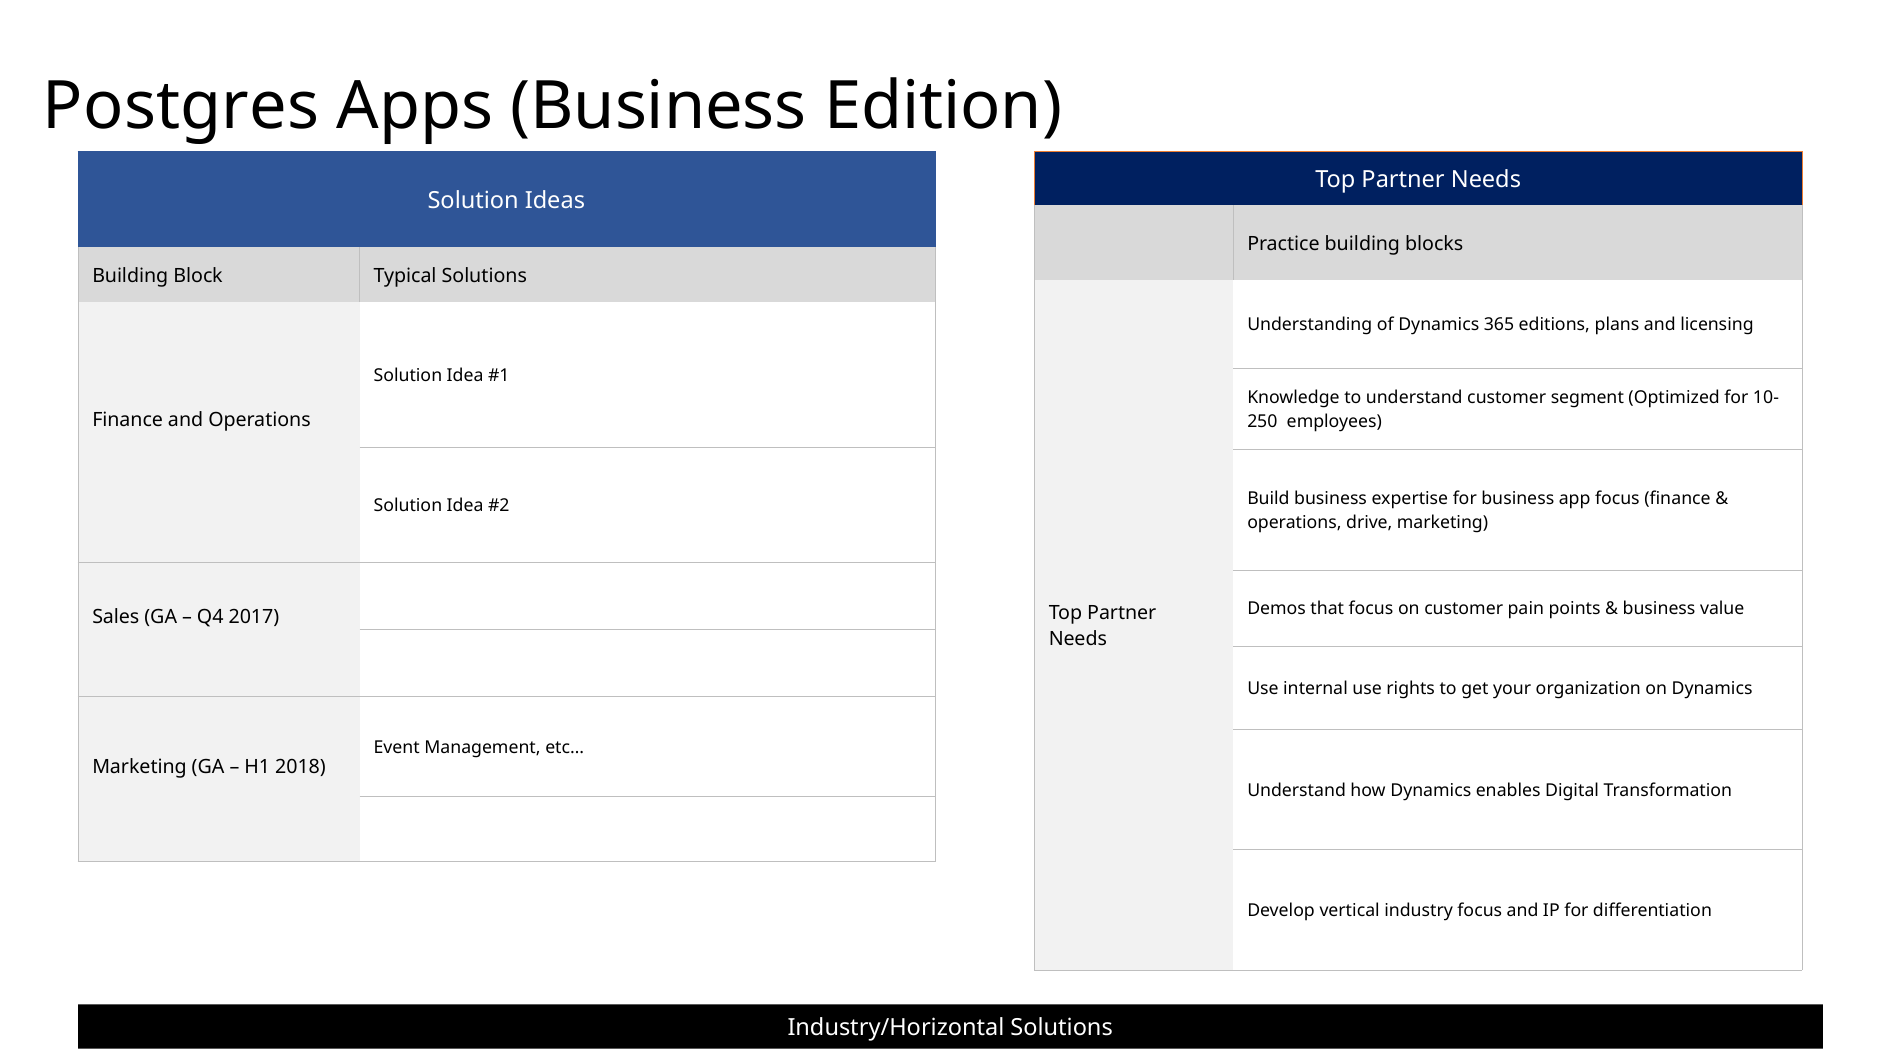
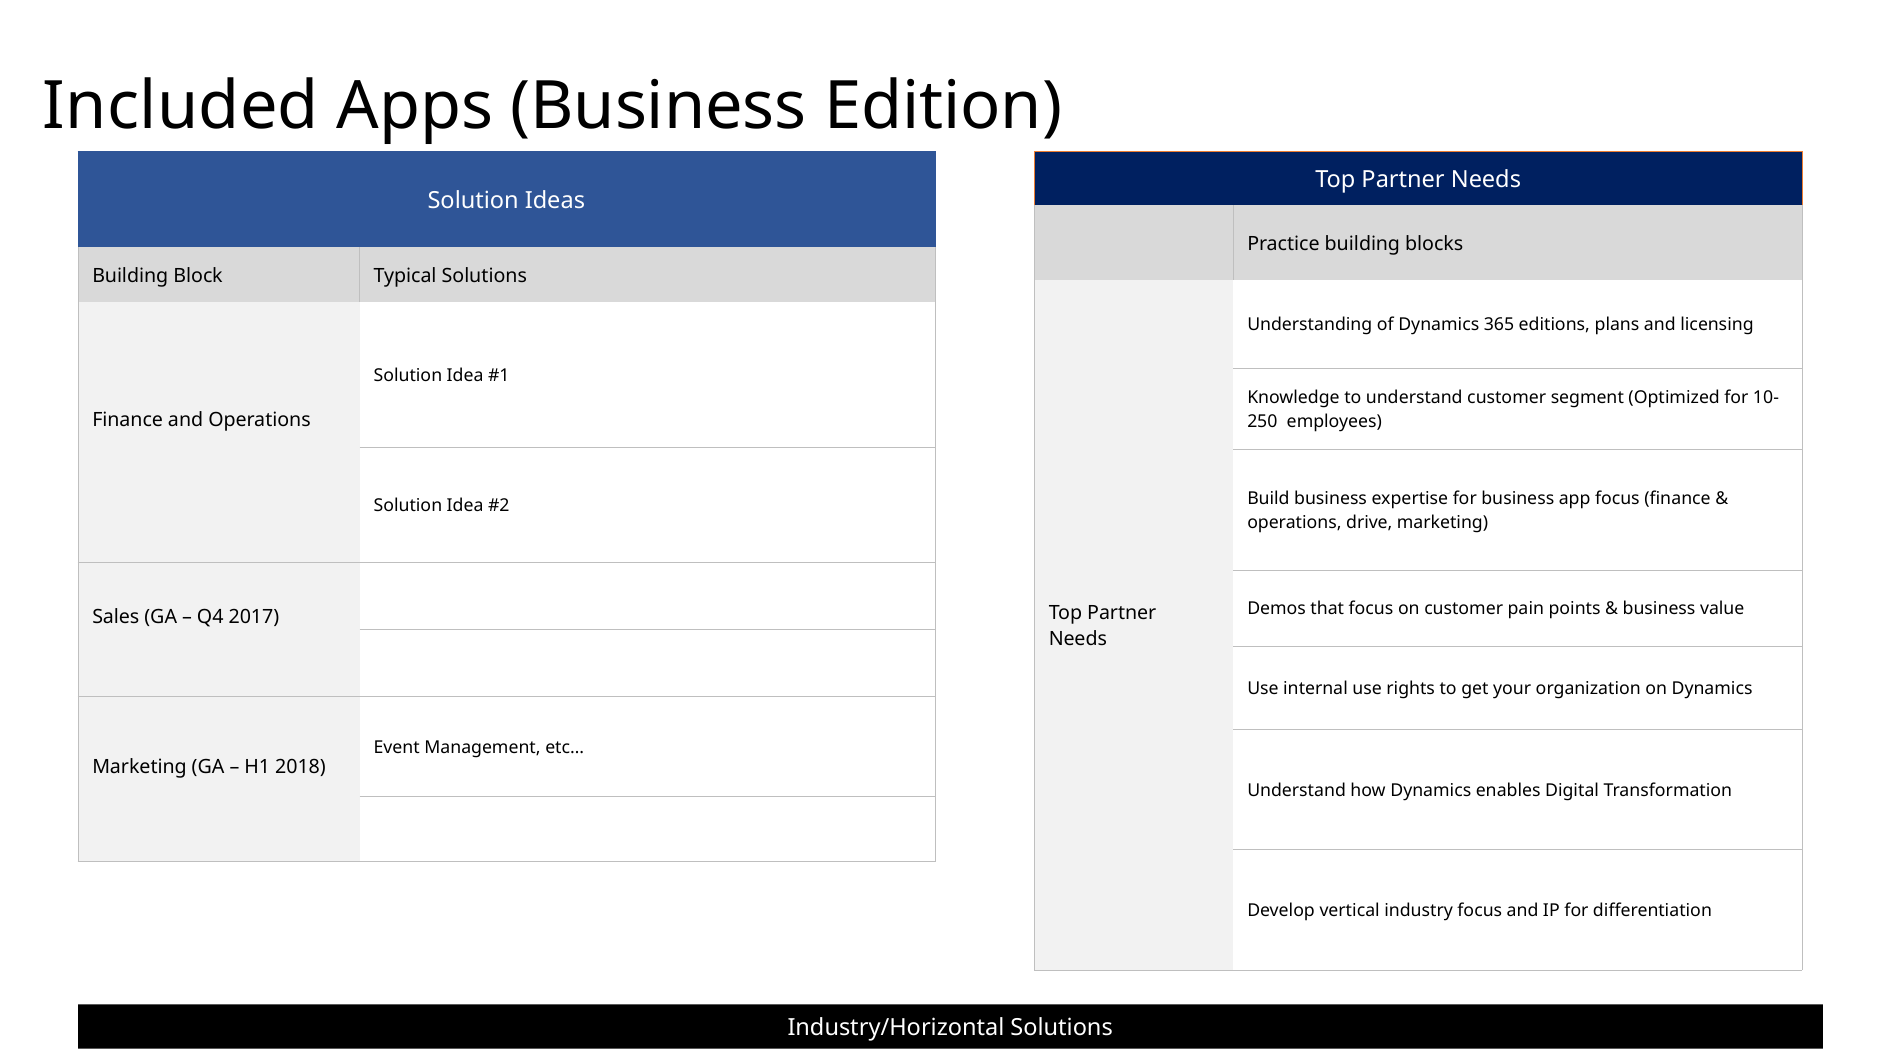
Postgres: Postgres -> Included
